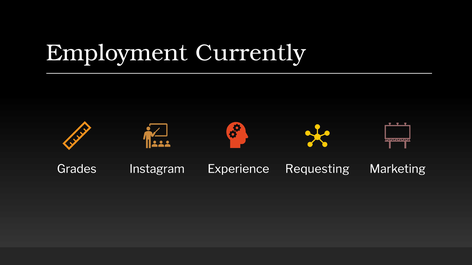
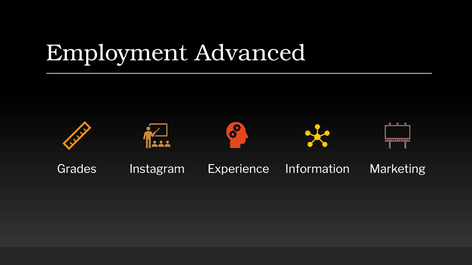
Currently: Currently -> Advanced
Requesting: Requesting -> Information
